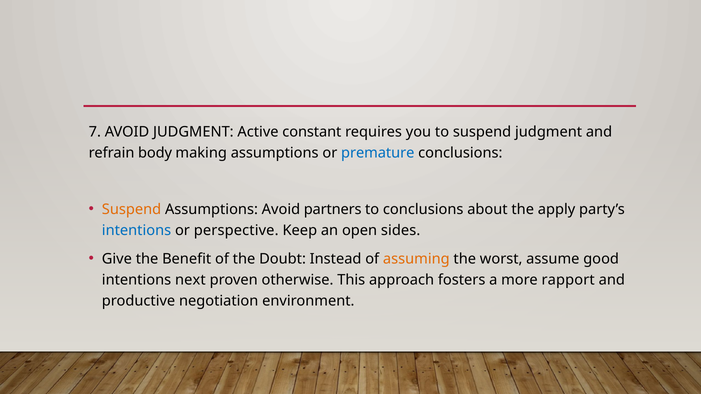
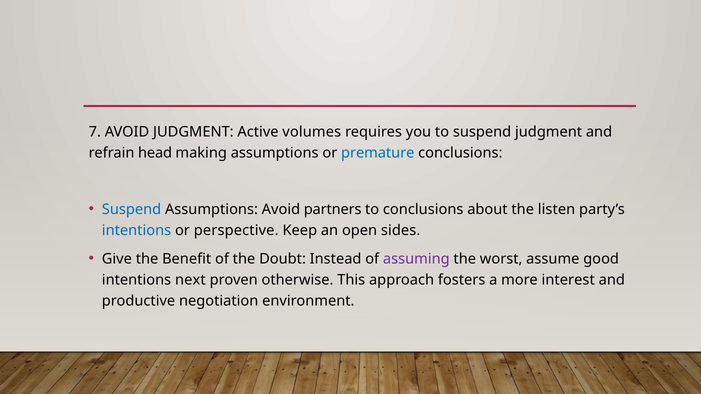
constant: constant -> volumes
body: body -> head
Suspend at (132, 210) colour: orange -> blue
apply: apply -> listen
assuming colour: orange -> purple
rapport: rapport -> interest
